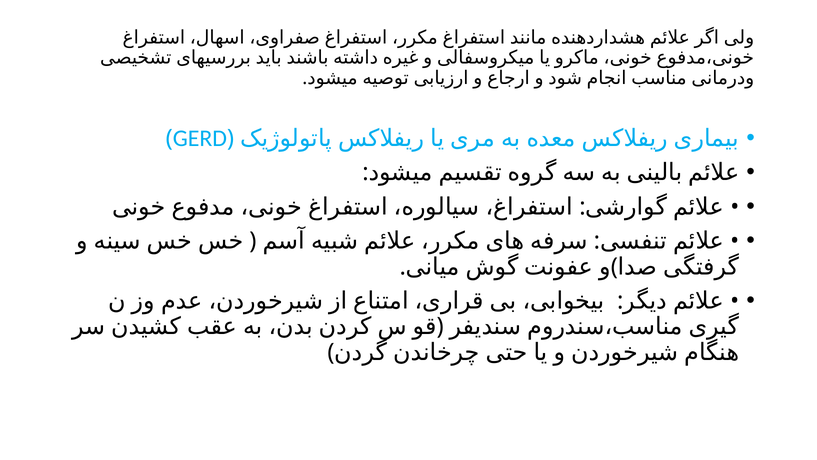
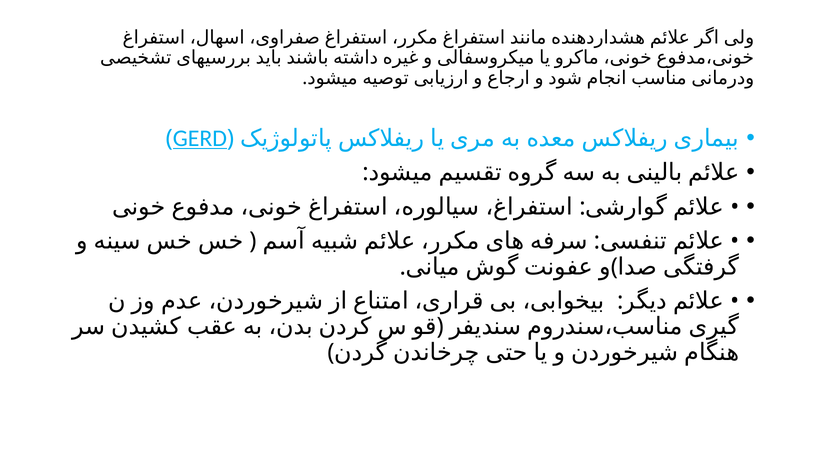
GERD underline: none -> present
